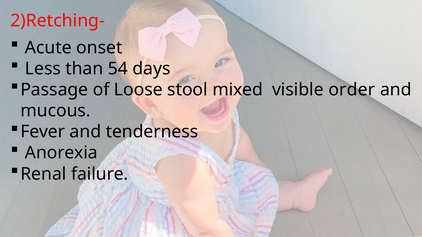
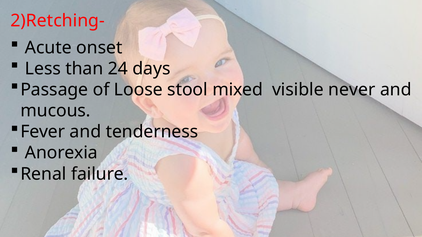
54: 54 -> 24
order: order -> never
